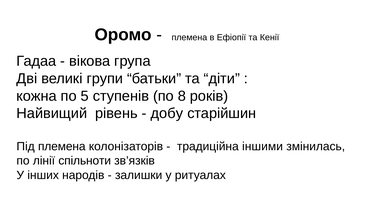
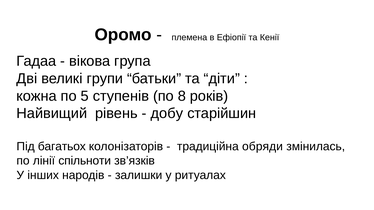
Під племена: племена -> багатьох
іншими: іншими -> обряди
